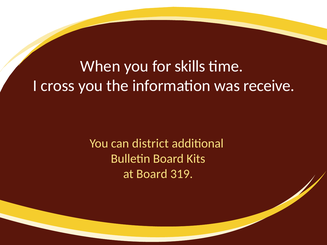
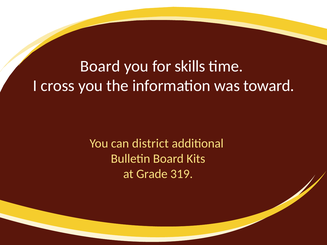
When at (100, 66): When -> Board
receive: receive -> toward
at Board: Board -> Grade
